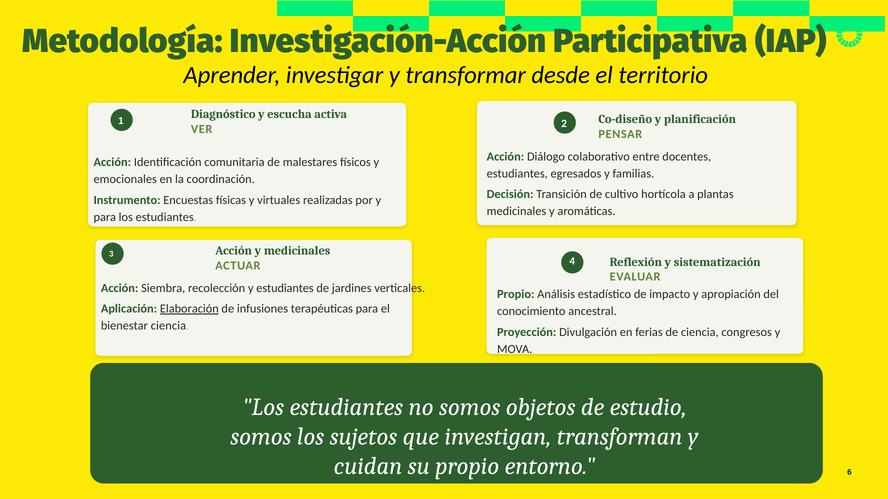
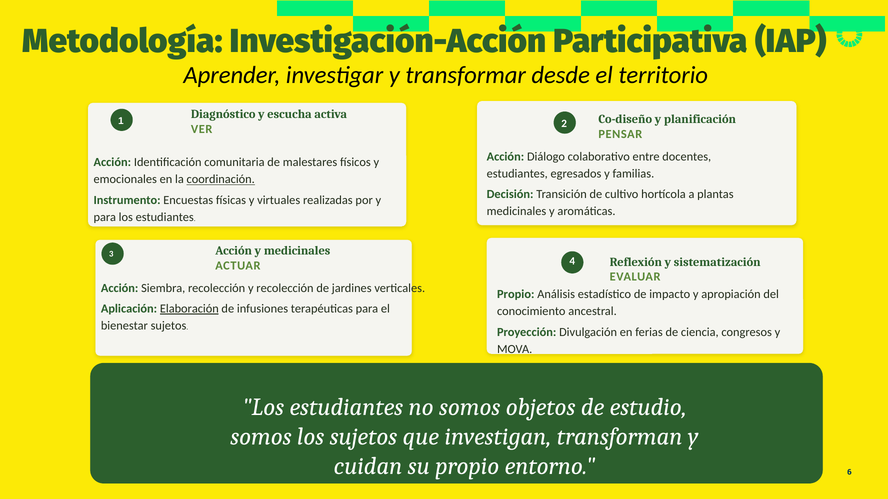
coordinación underline: none -> present
y estudiantes: estudiantes -> recolección
bienestar ciencia: ciencia -> sujetos
